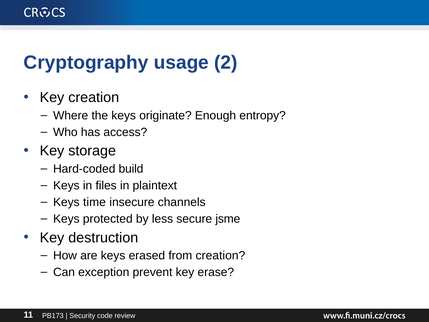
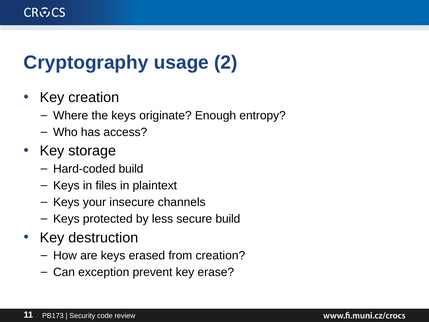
time: time -> your
secure jsme: jsme -> build
